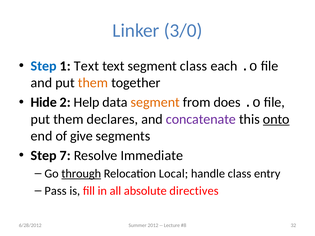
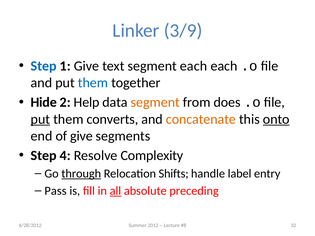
3/0: 3/0 -> 3/9
1 Text: Text -> Give
segment class: class -> each
them at (93, 83) colour: orange -> blue
put at (40, 119) underline: none -> present
declares: declares -> converts
concatenate colour: purple -> orange
7: 7 -> 4
Immediate: Immediate -> Complexity
Local: Local -> Shifts
handle class: class -> label
all underline: none -> present
directives: directives -> preceding
